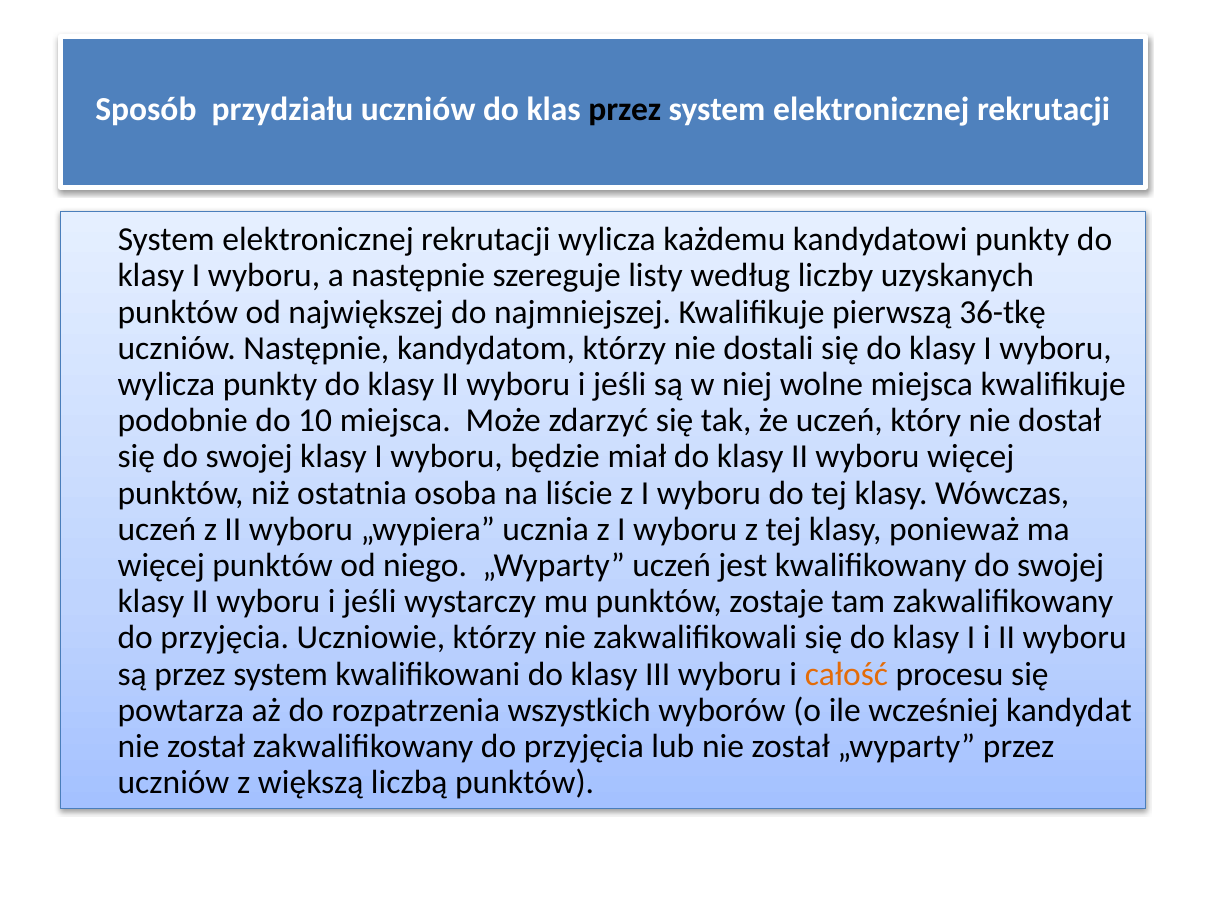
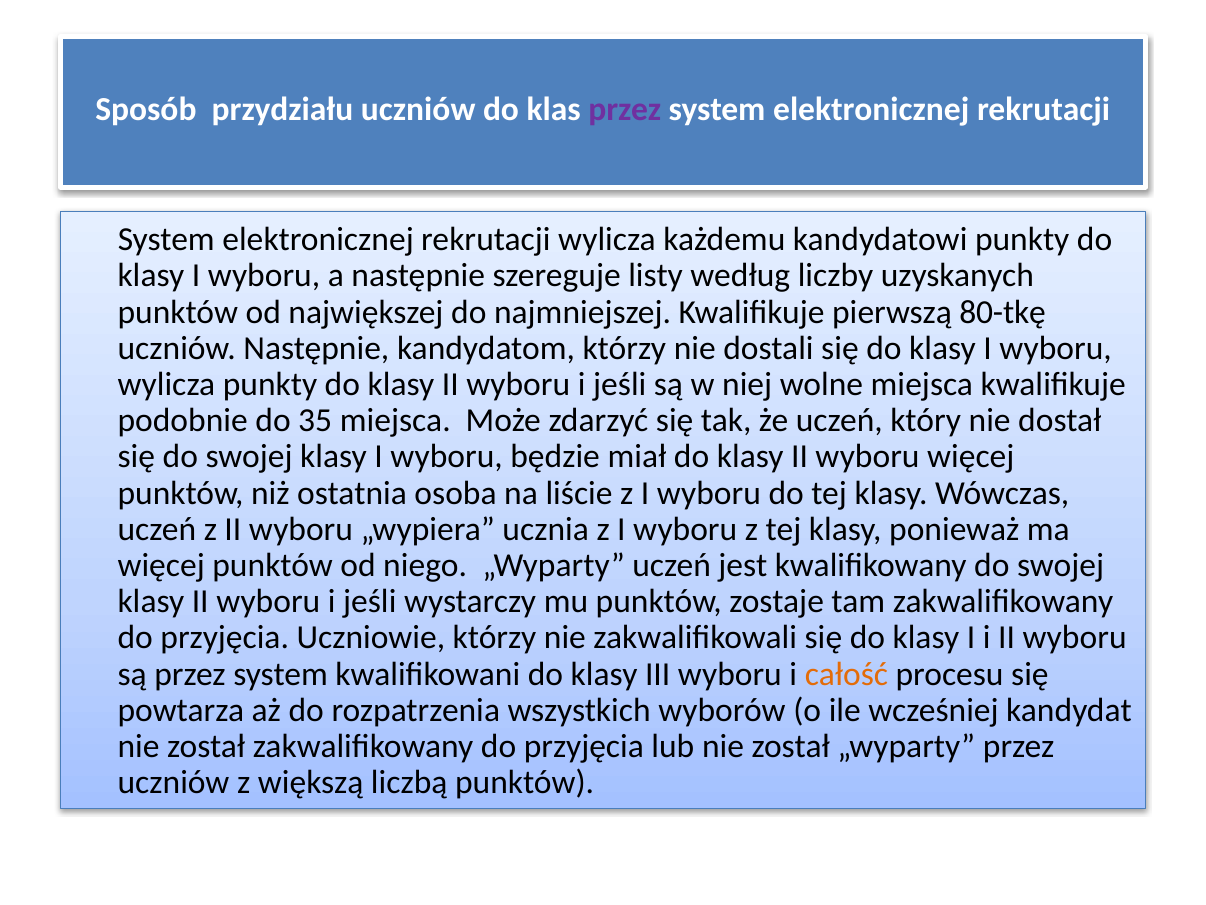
przez at (625, 109) colour: black -> purple
36-tkę: 36-tkę -> 80-tkę
10: 10 -> 35
